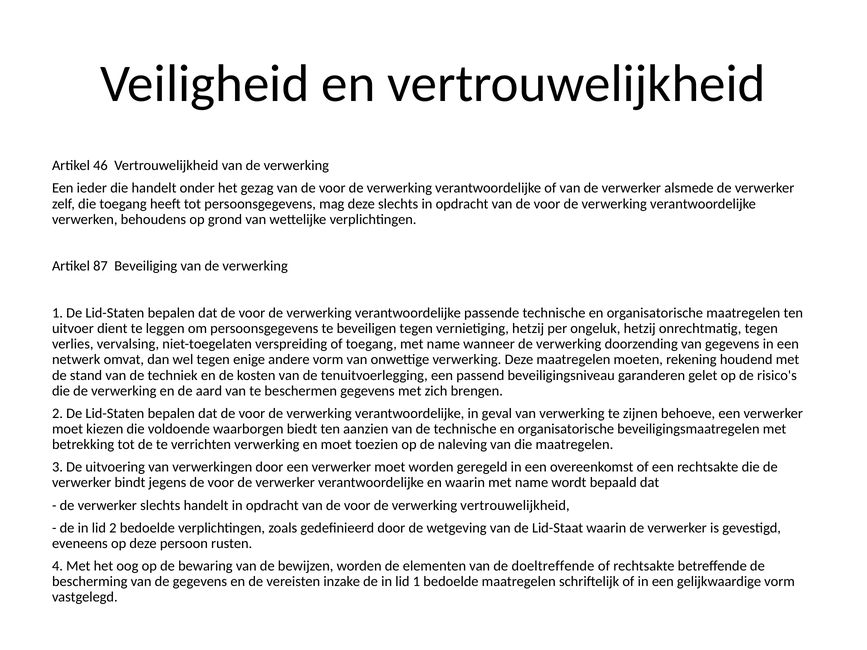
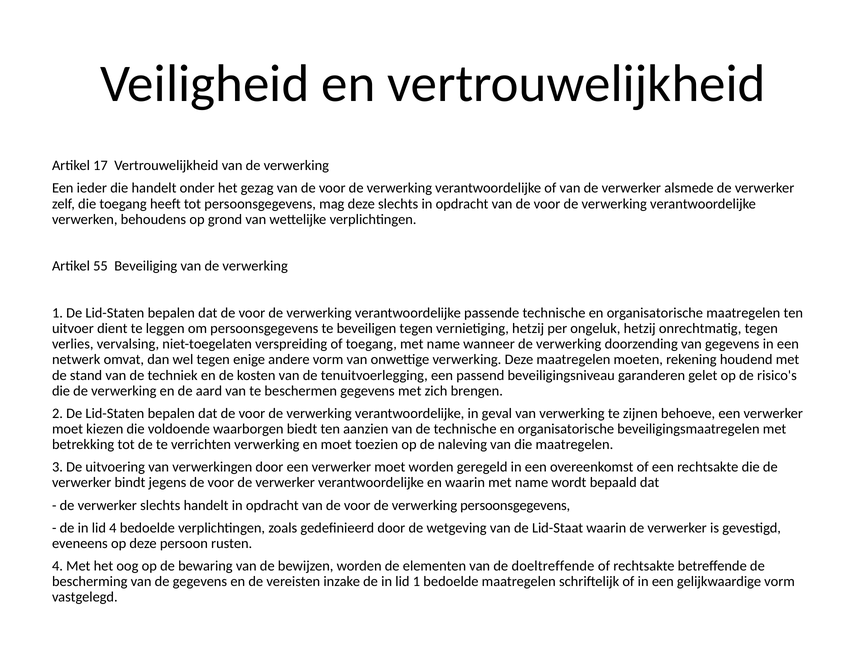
46: 46 -> 17
87: 87 -> 55
verwerking vertrouwelijkheid: vertrouwelijkheid -> persoonsgegevens
lid 2: 2 -> 4
